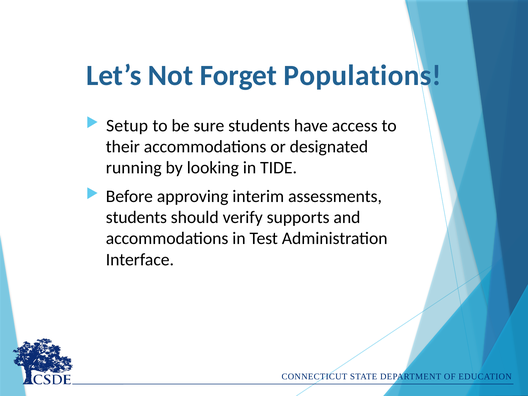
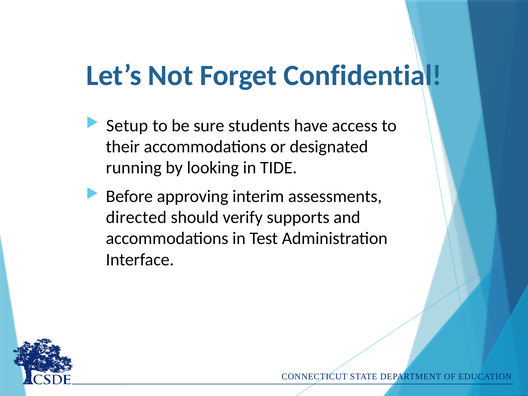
Populations: Populations -> Confidential
students at (136, 217): students -> directed
